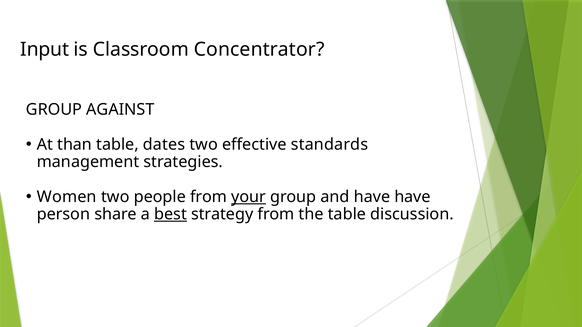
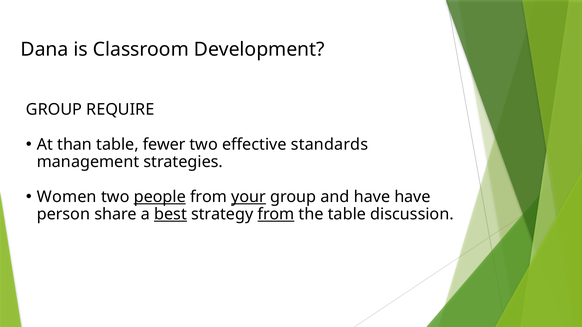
Input: Input -> Dana
Concentrator: Concentrator -> Development
AGAINST: AGAINST -> REQUIRE
dates: dates -> fewer
people underline: none -> present
from at (276, 215) underline: none -> present
